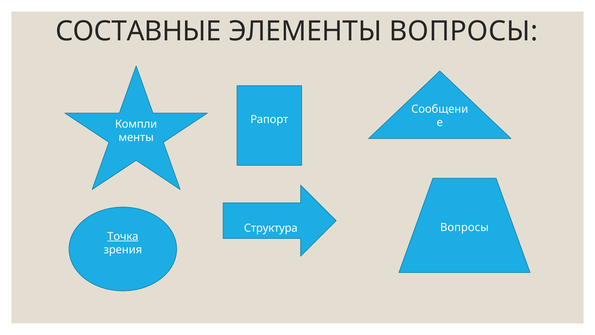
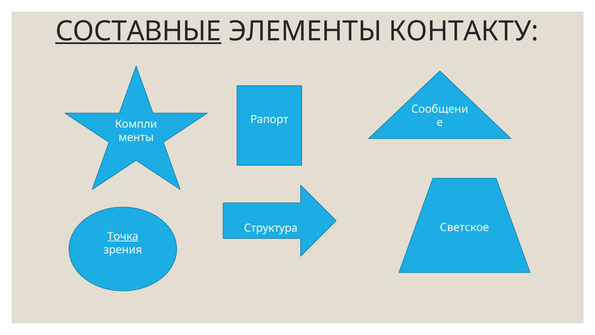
СОСТАВНЫЕ underline: none -> present
ЭЛЕМЕНТЫ ВОПРОСЫ: ВОПРОСЫ -> КОНТАКТУ
Вопросы at (464, 227): Вопросы -> Светское
